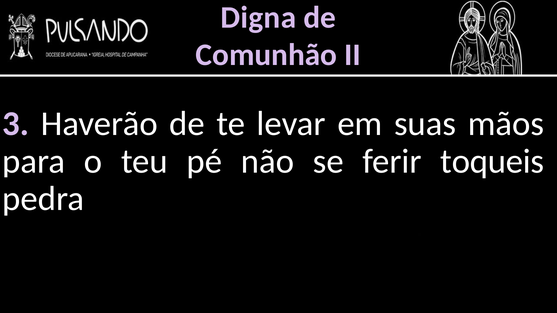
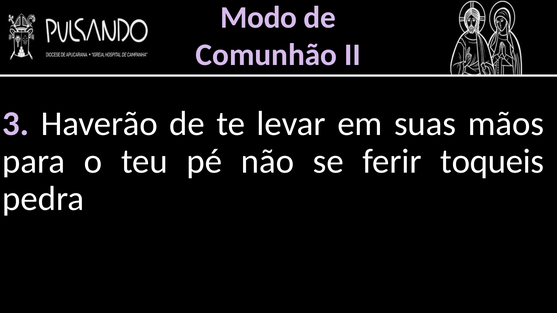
Digna: Digna -> Modo
